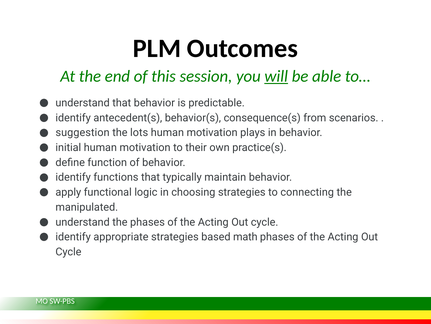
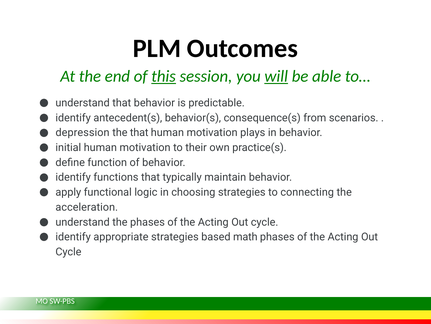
this underline: none -> present
suggestion: suggestion -> depression
the lots: lots -> that
manipulated: manipulated -> acceleration
